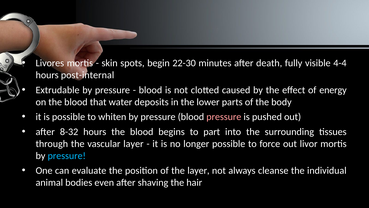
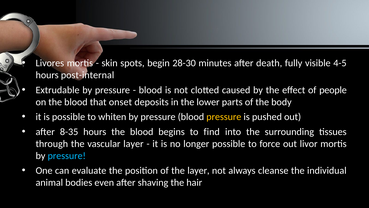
22-30: 22-30 -> 28-30
4-4: 4-4 -> 4-5
energy: energy -> people
water: water -> onset
pressure at (224, 117) colour: pink -> yellow
8-32: 8-32 -> 8-35
part: part -> find
